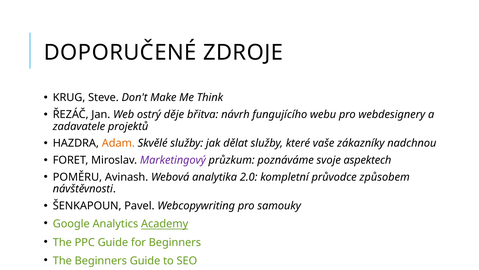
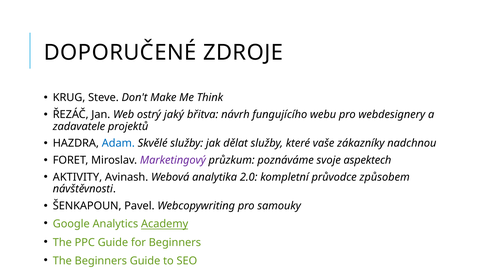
děje: děje -> jaký
Adam colour: orange -> blue
POMĚRU: POMĚRU -> AKTIVITY
